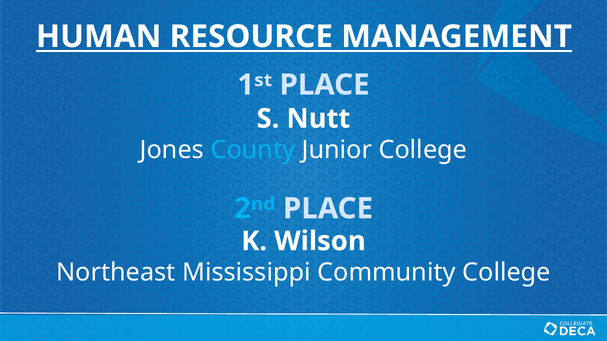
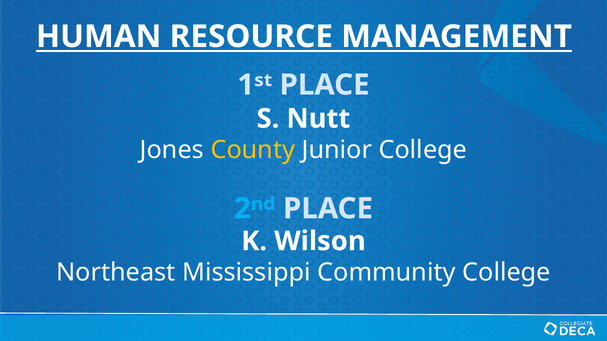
County colour: light blue -> yellow
